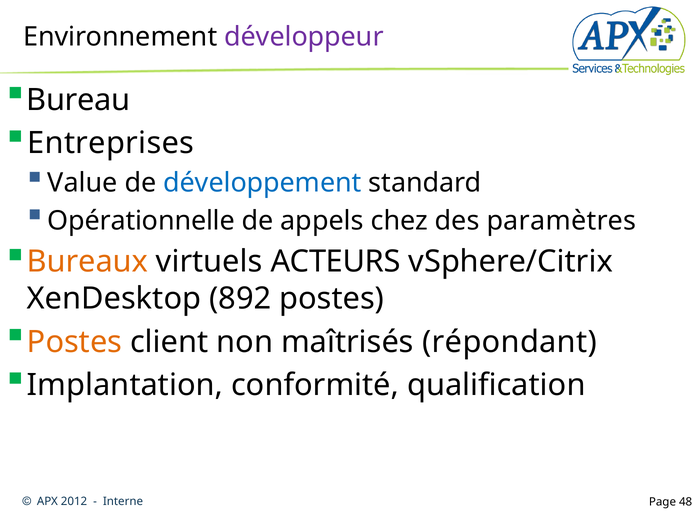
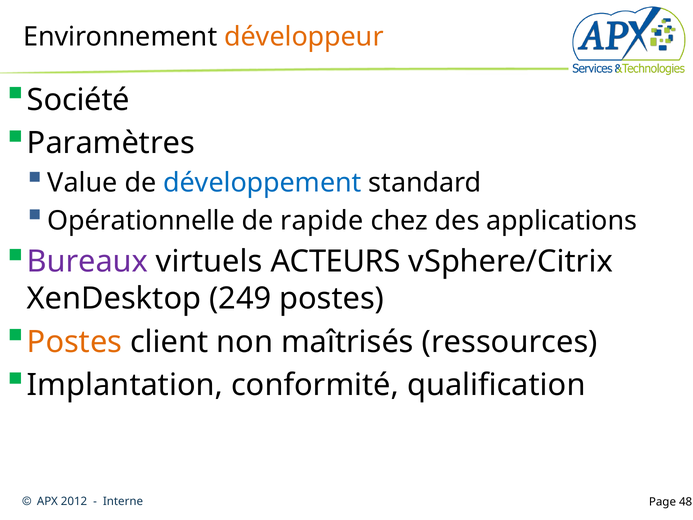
développeur colour: purple -> orange
Bureau: Bureau -> Société
Entreprises: Entreprises -> Paramètres
appels: appels -> rapide
paramètres: paramètres -> applications
Bureaux colour: orange -> purple
892: 892 -> 249
répondant: répondant -> ressources
